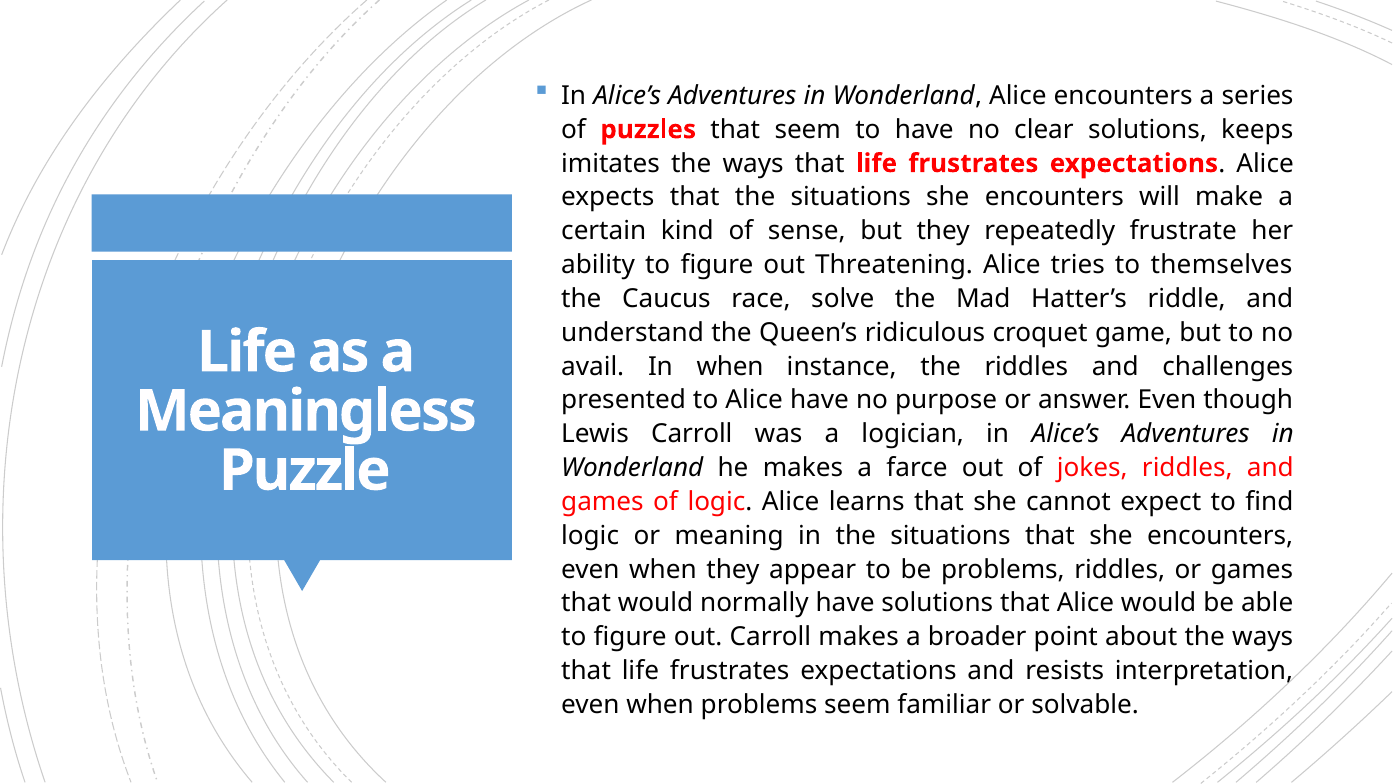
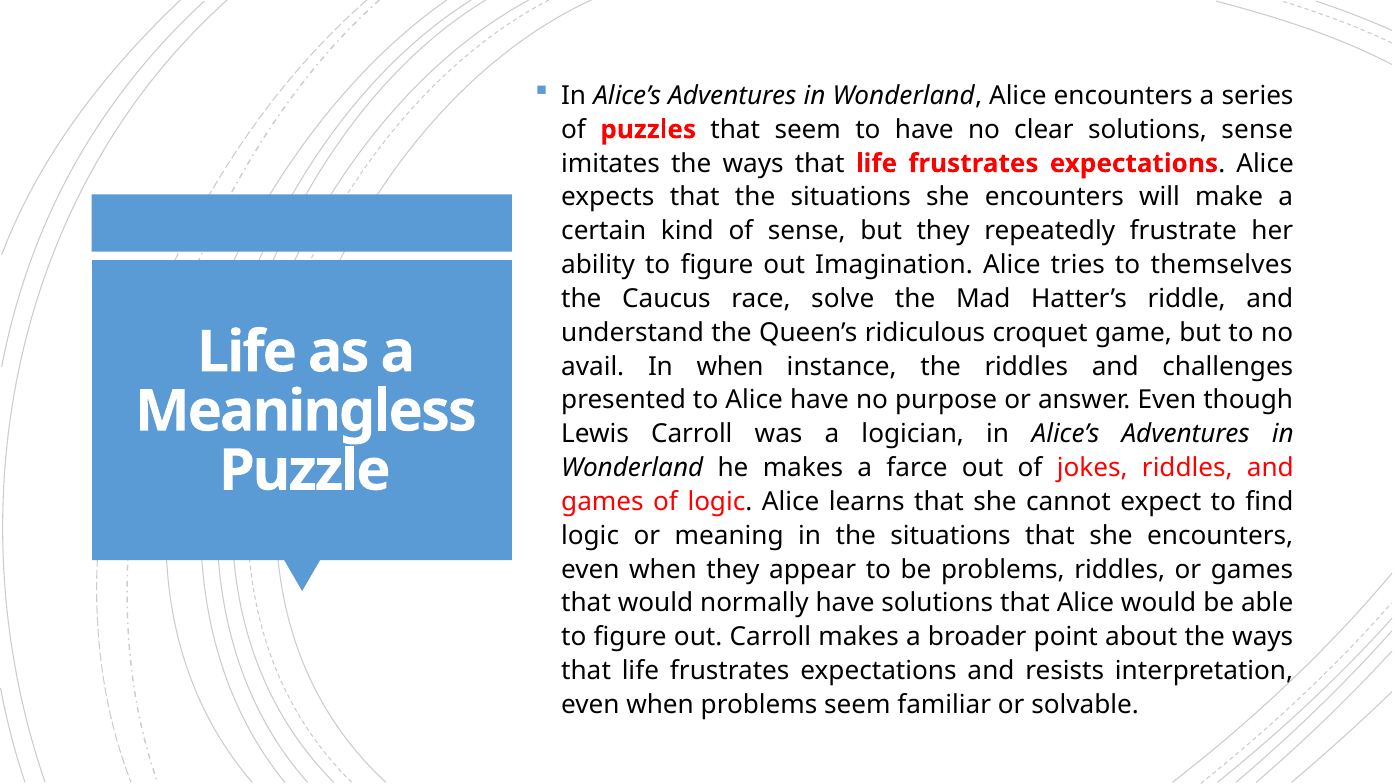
solutions keeps: keeps -> sense
Threatening: Threatening -> Imagination
